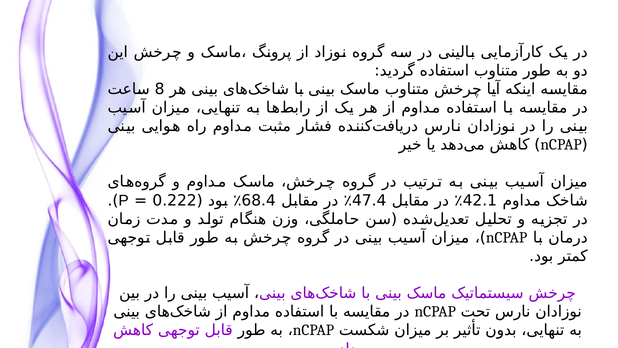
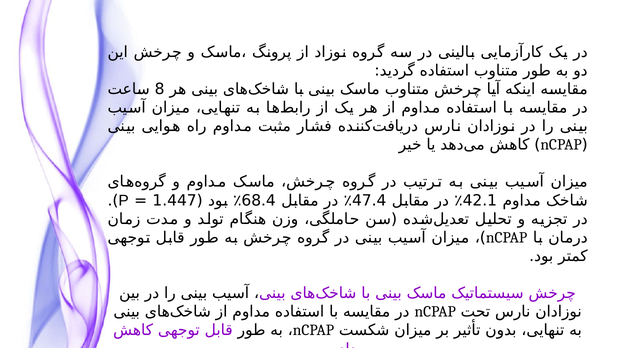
0.222: 0.222 -> 1.447
